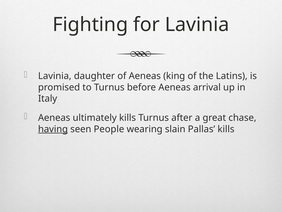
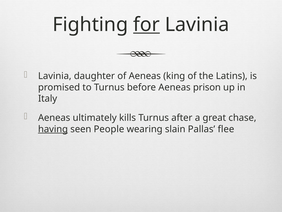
for underline: none -> present
arrival: arrival -> prison
Pallas kills: kills -> flee
